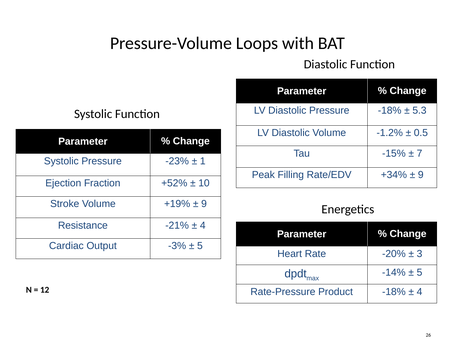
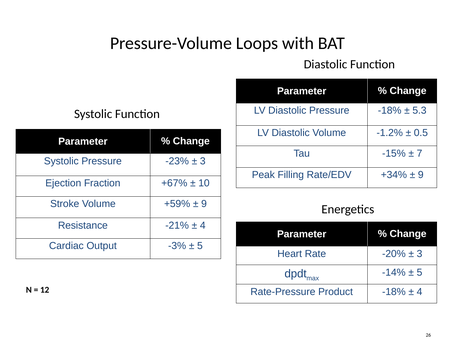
1 at (203, 161): 1 -> 3
+52%: +52% -> +67%
+19%: +19% -> +59%
